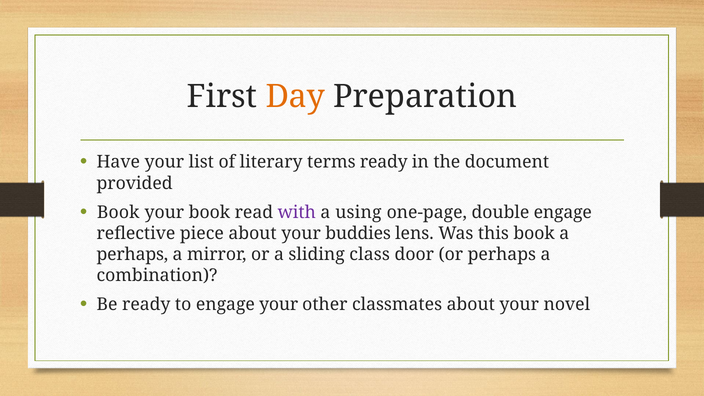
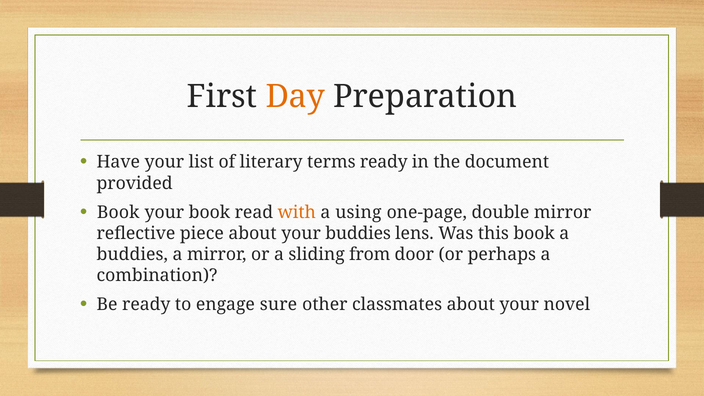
with colour: purple -> orange
double engage: engage -> mirror
perhaps at (132, 254): perhaps -> buddies
class: class -> from
engage your: your -> sure
